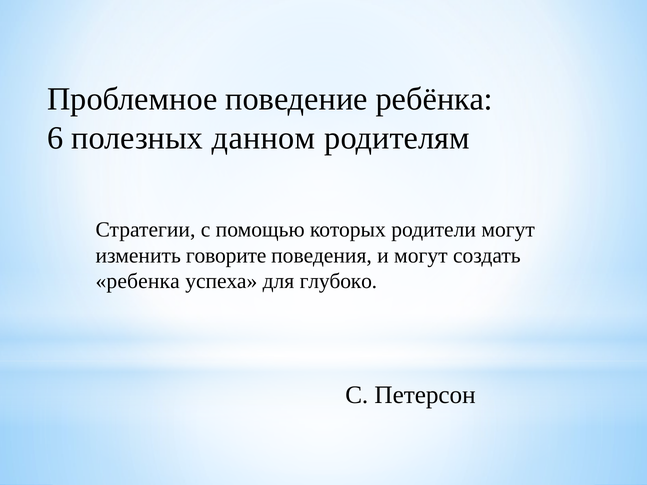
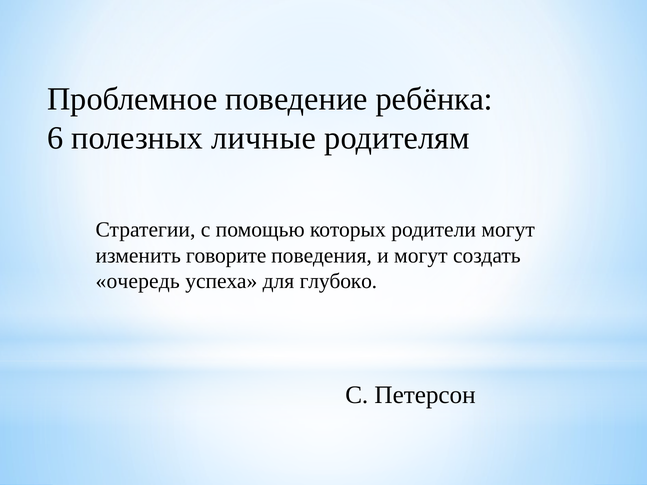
данном: данном -> личные
ребенка: ребенка -> очередь
